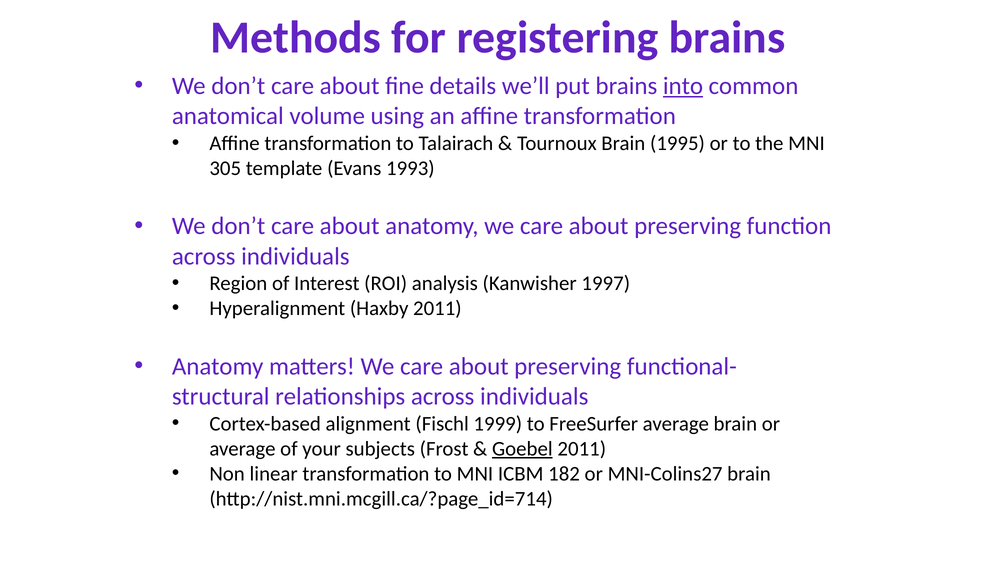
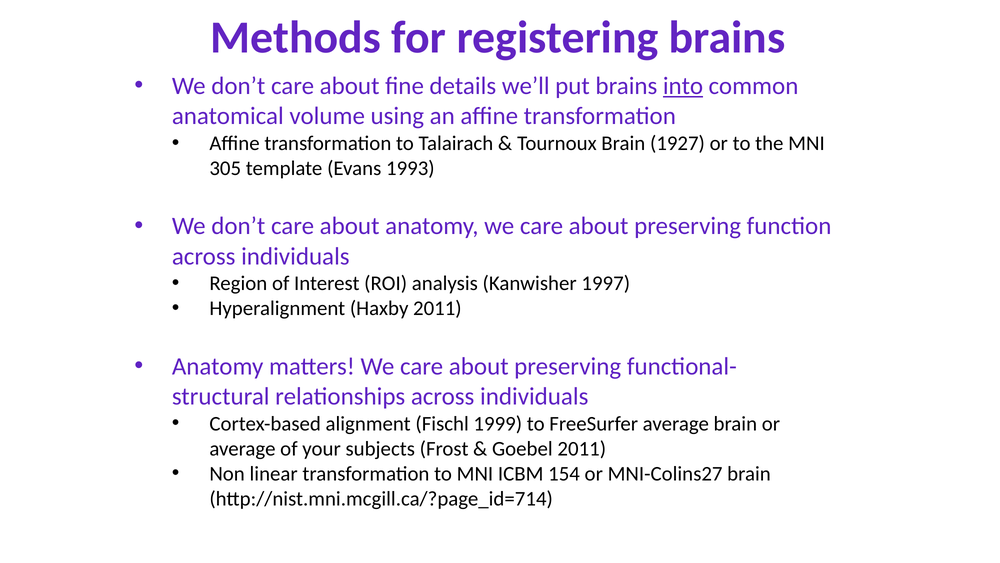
1995: 1995 -> 1927
Goebel underline: present -> none
182: 182 -> 154
